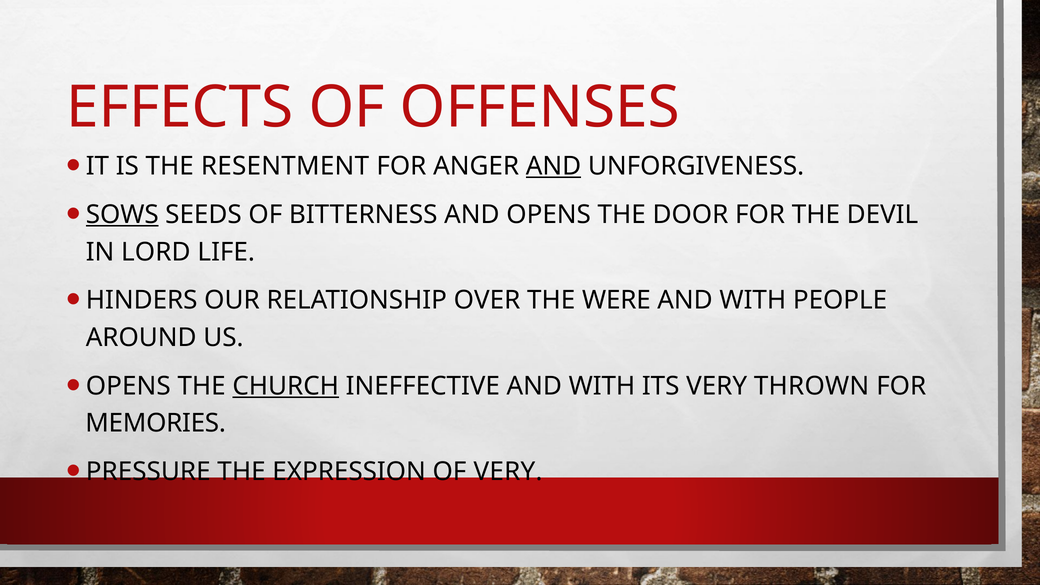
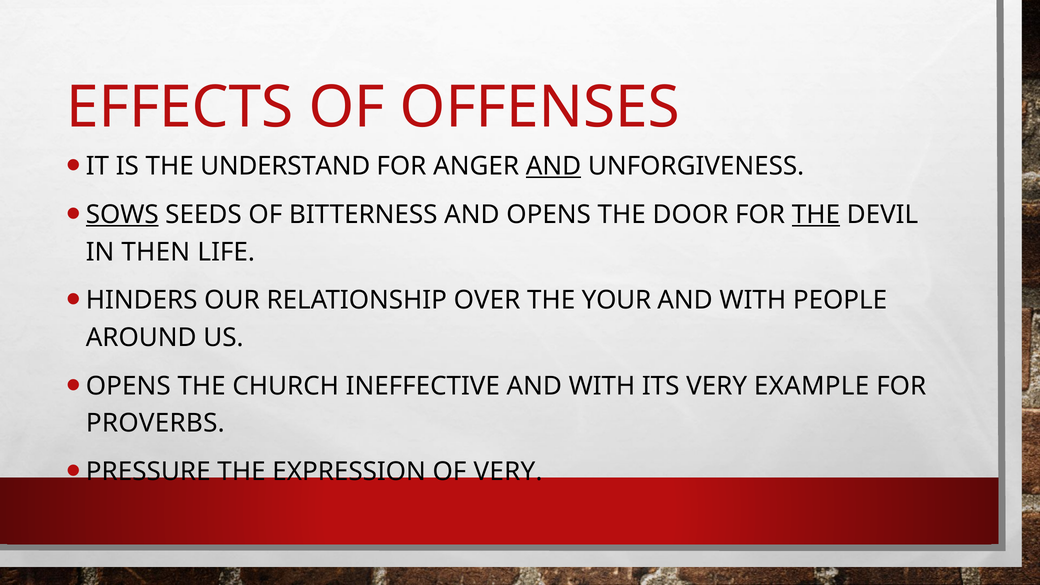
RESENTMENT: RESENTMENT -> UNDERSTAND
THE at (816, 215) underline: none -> present
LORD: LORD -> THEN
WERE: WERE -> YOUR
CHURCH underline: present -> none
THROWN: THROWN -> EXAMPLE
MEMORIES: MEMORIES -> PROVERBS
